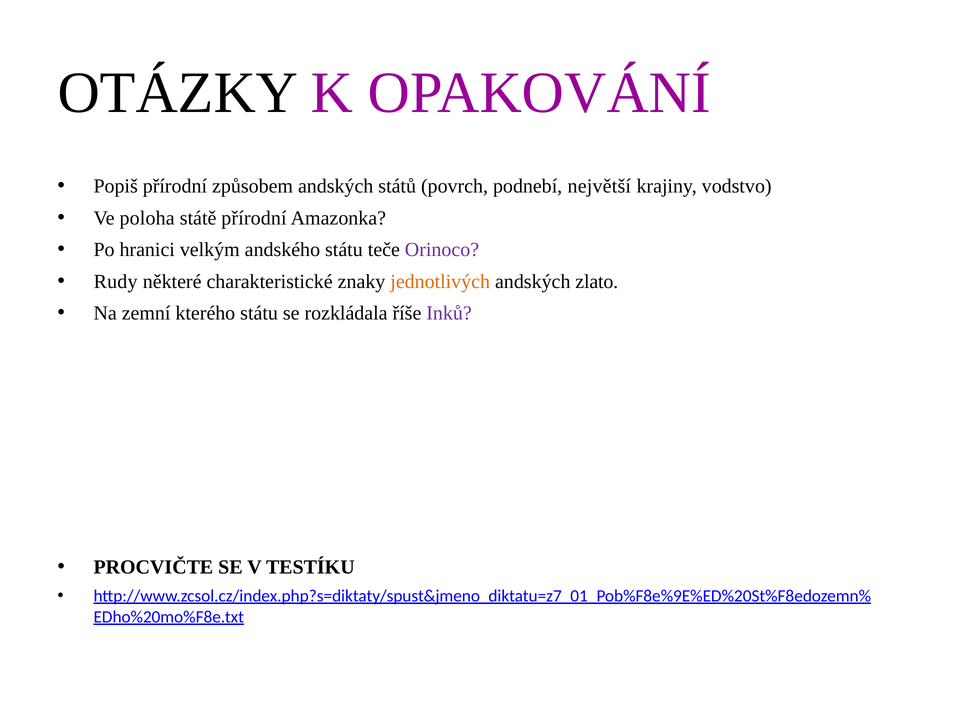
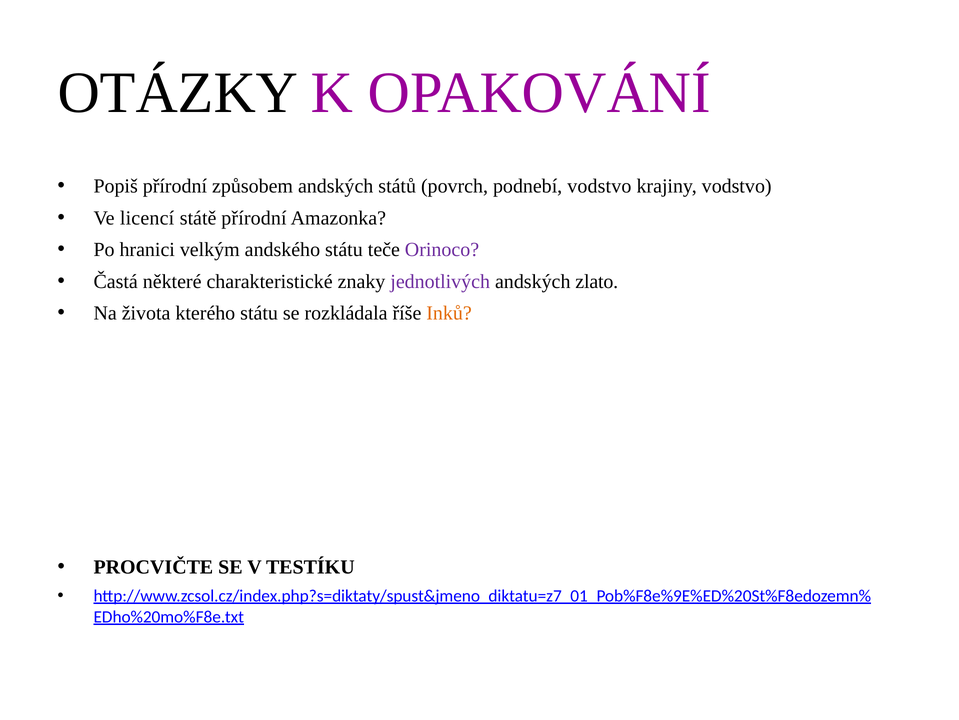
podnebí největší: největší -> vodstvo
poloha: poloha -> licencí
Rudy: Rudy -> Častá
jednotlivých colour: orange -> purple
zemní: zemní -> života
Inků colour: purple -> orange
